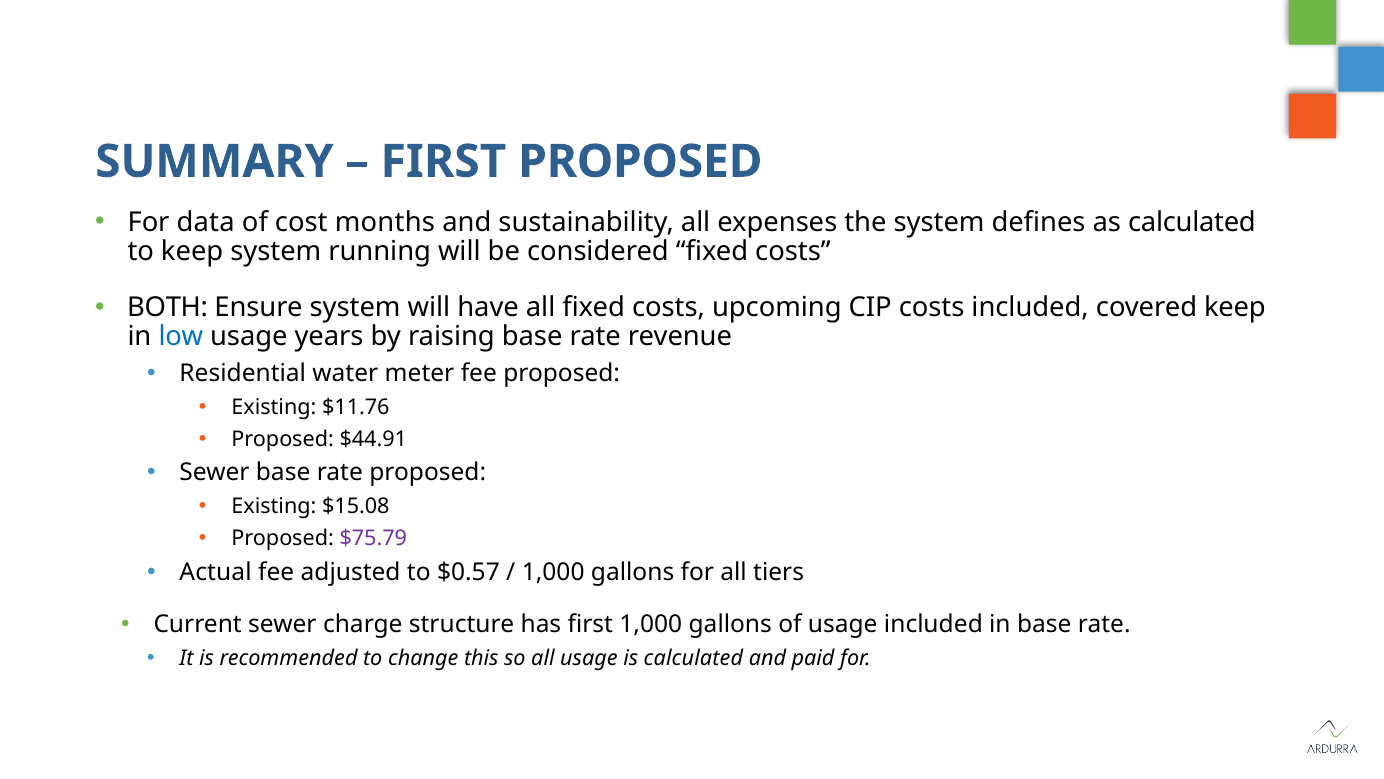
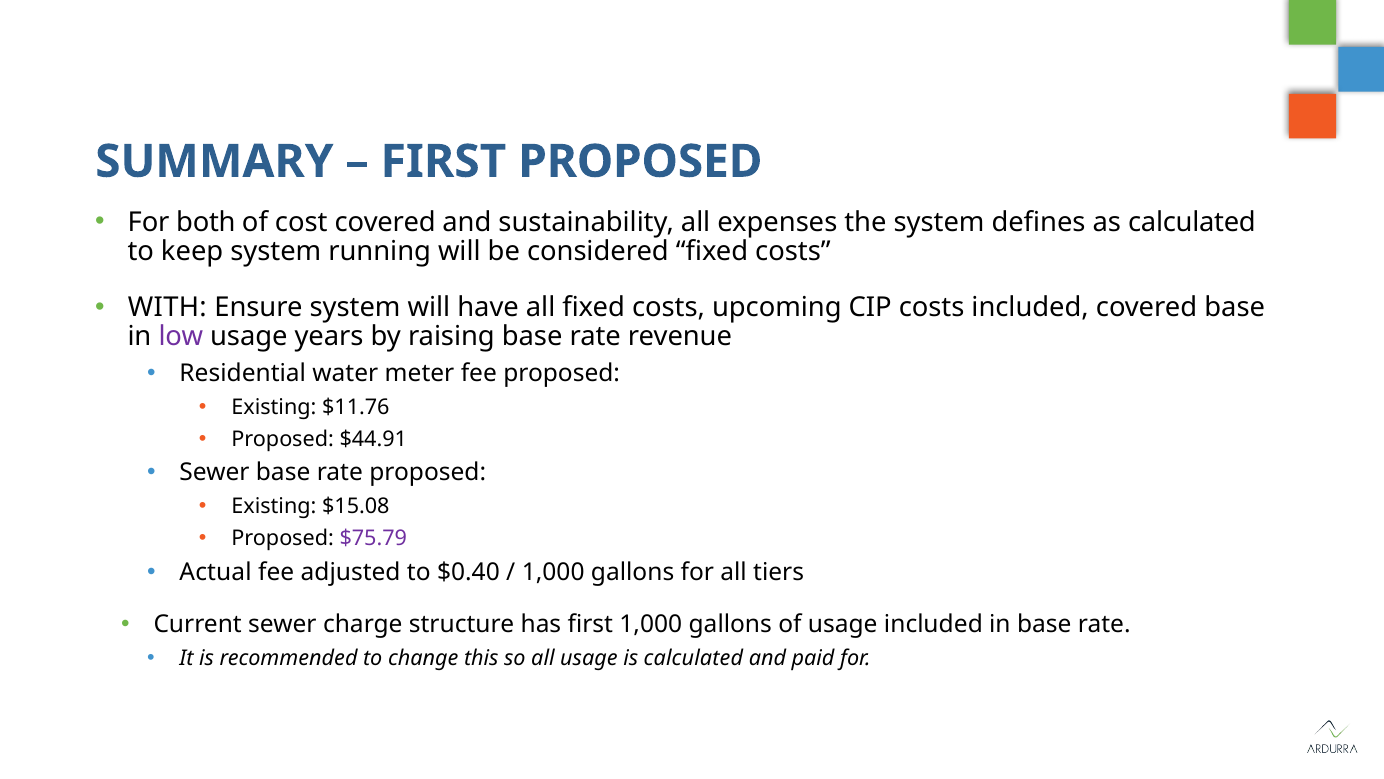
data: data -> both
cost months: months -> covered
BOTH: BOTH -> WITH
covered keep: keep -> base
low colour: blue -> purple
$0.57: $0.57 -> $0.40
